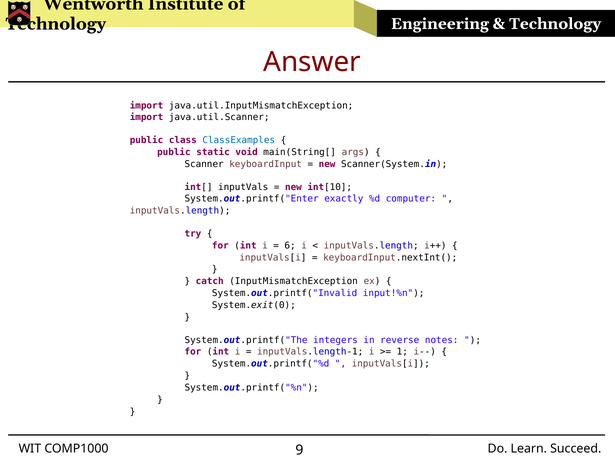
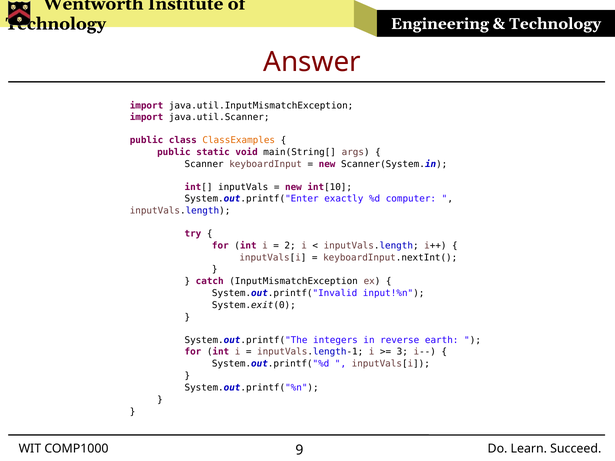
ClassExamples colour: blue -> orange
6: 6 -> 2
notes: notes -> earth
1: 1 -> 3
